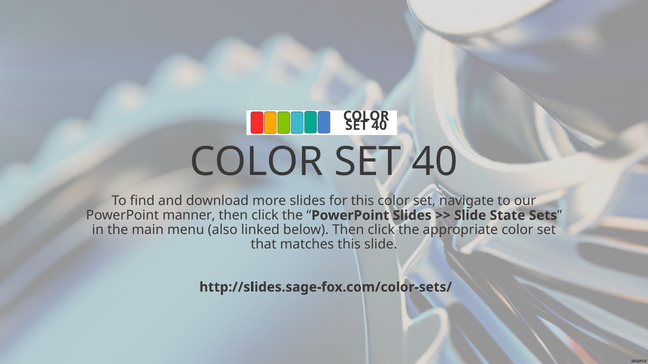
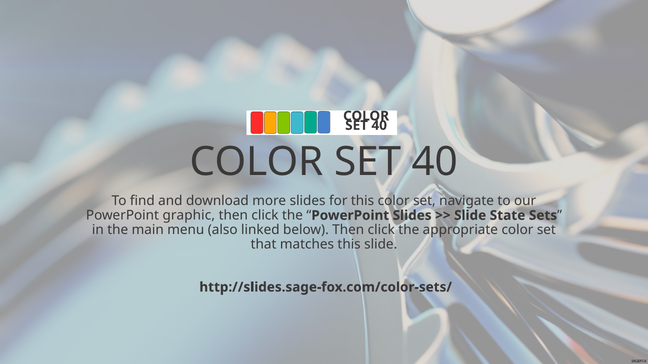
manner: manner -> graphic
